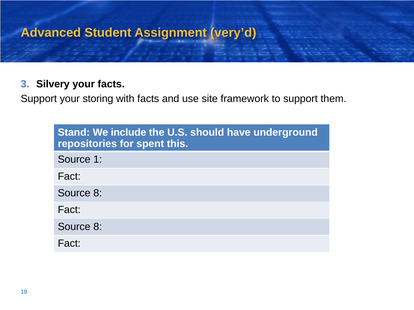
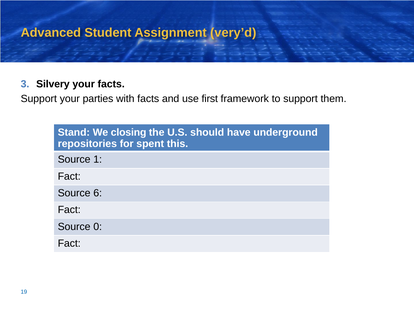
storing: storing -> parties
site: site -> first
include: include -> closing
8 at (98, 193): 8 -> 6
8 at (98, 227): 8 -> 0
